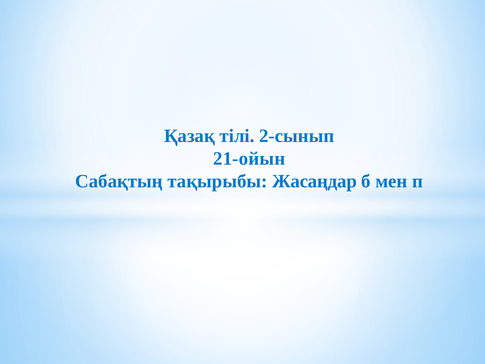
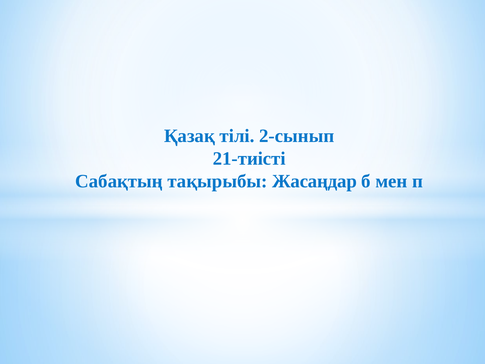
21-ойын: 21-ойын -> 21-тиісті
